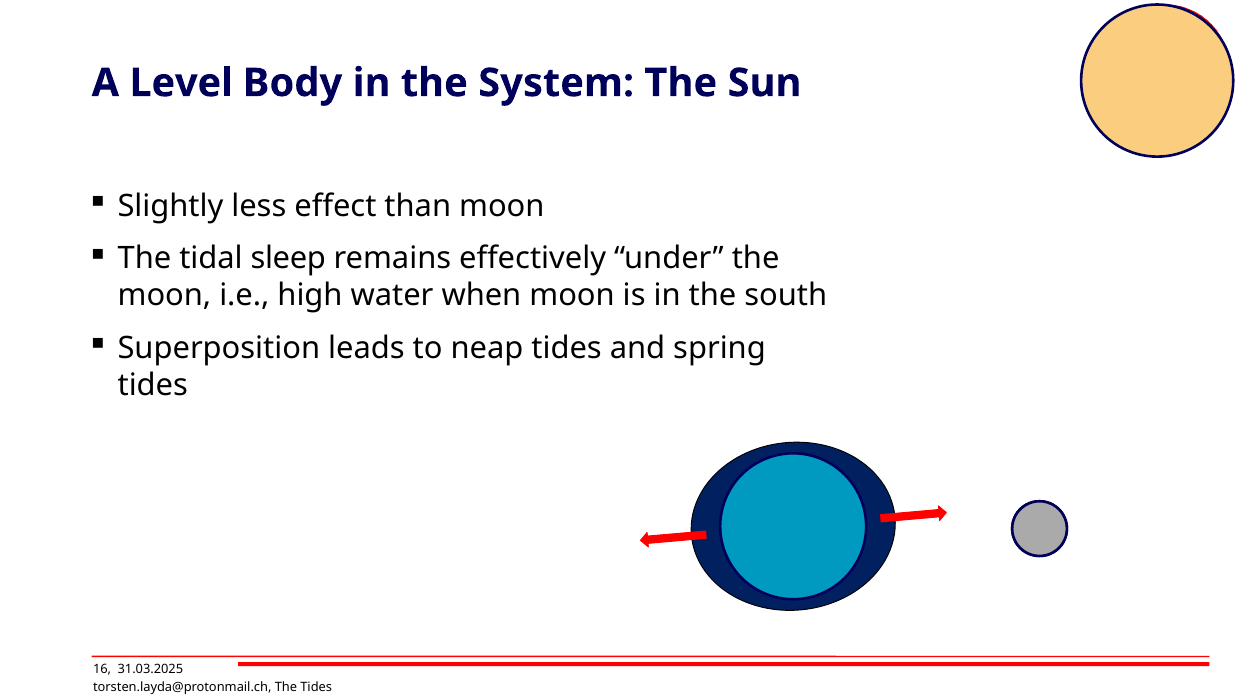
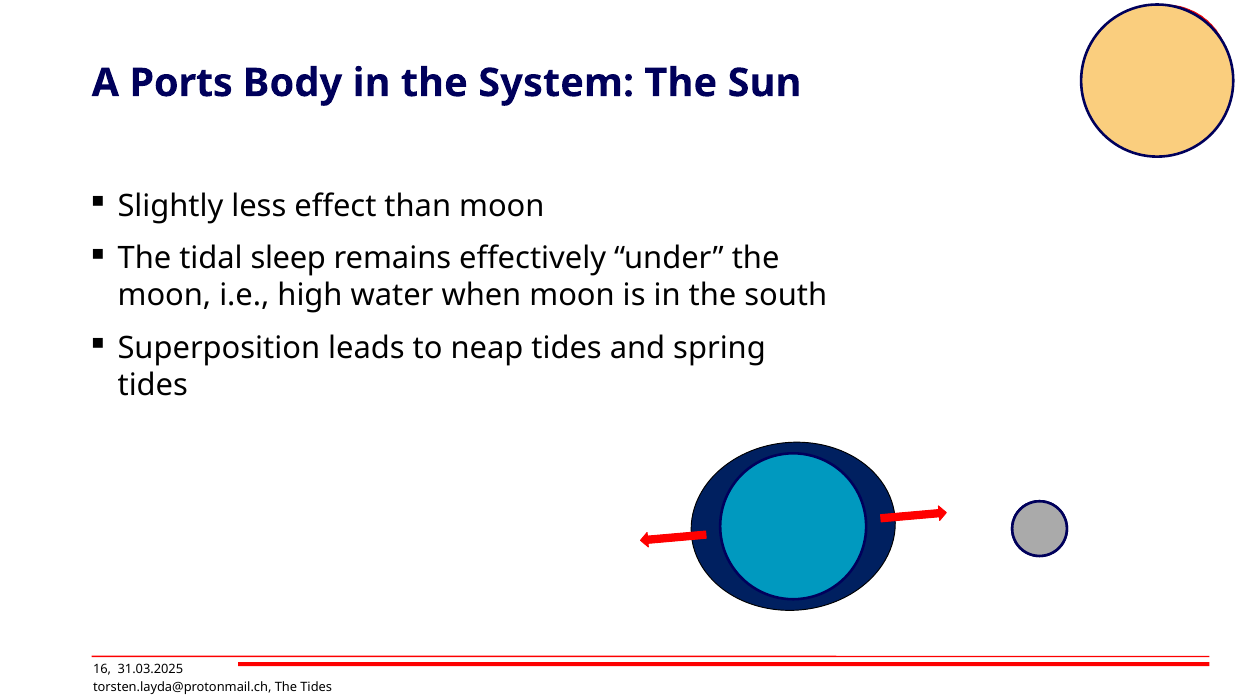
Level: Level -> Ports
